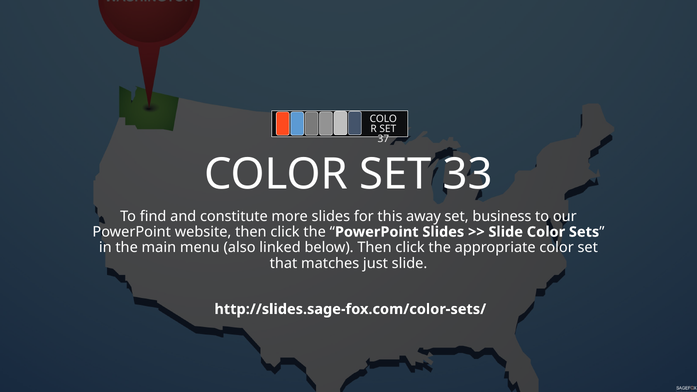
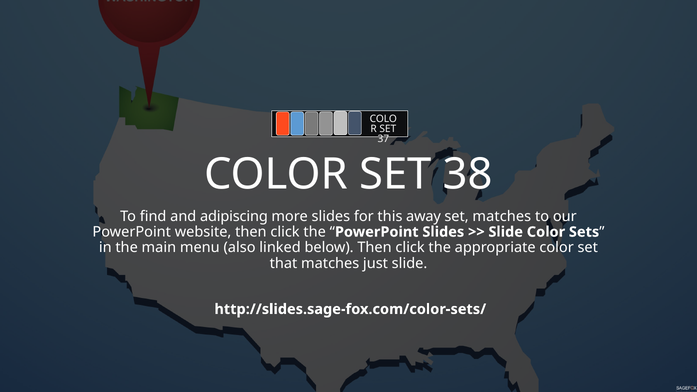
33: 33 -> 38
constitute: constitute -> adipiscing
set business: business -> matches
